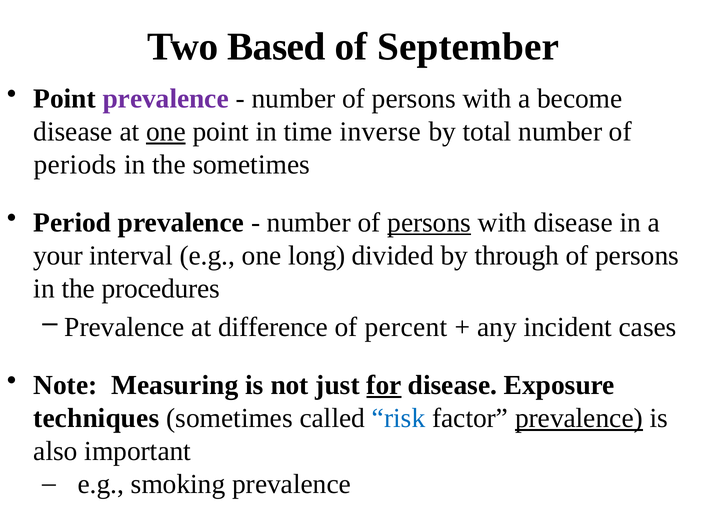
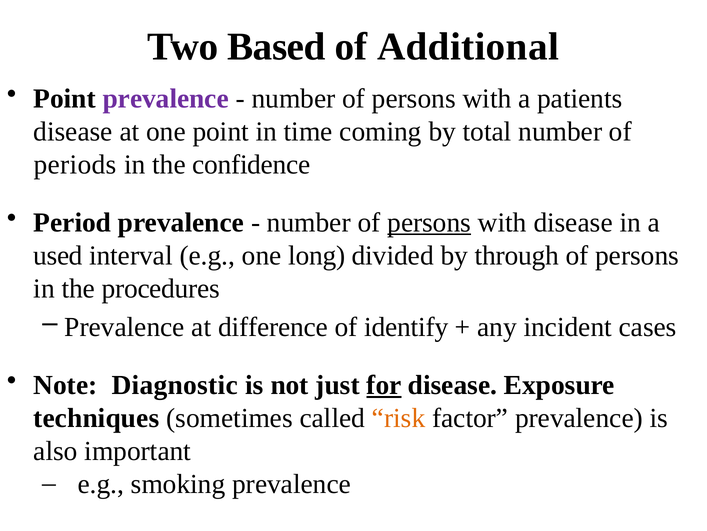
September: September -> Additional
become: become -> patients
one at (166, 132) underline: present -> none
inverse: inverse -> coming
the sometimes: sometimes -> confidence
your: your -> used
percent: percent -> identify
Measuring: Measuring -> Diagnostic
risk colour: blue -> orange
prevalence at (579, 418) underline: present -> none
